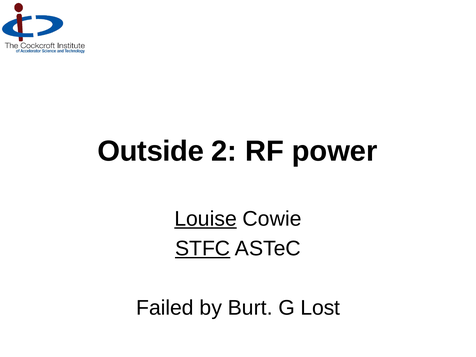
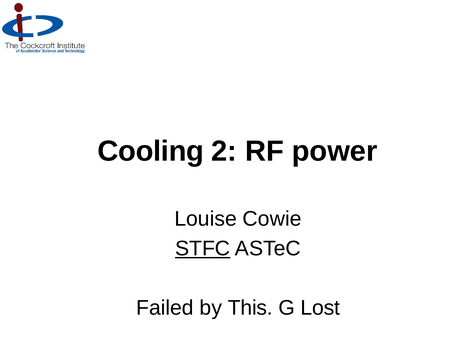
Outside: Outside -> Cooling
Louise underline: present -> none
Burt: Burt -> This
